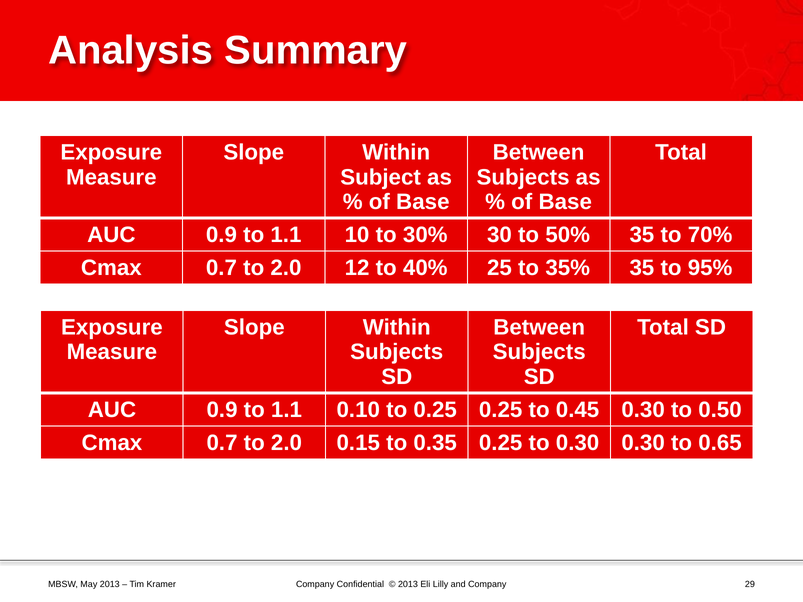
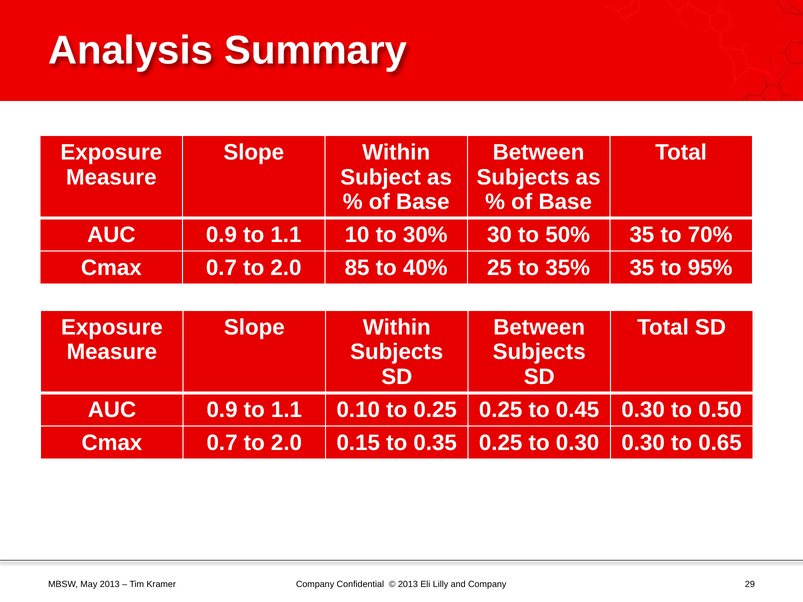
12: 12 -> 85
